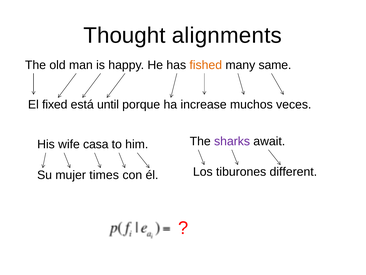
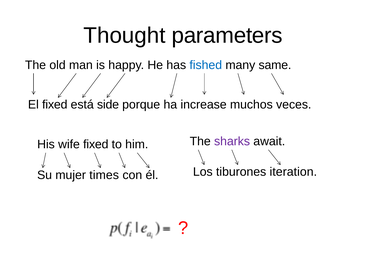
alignments: alignments -> parameters
fished colour: orange -> blue
until: until -> side
wife casa: casa -> fixed
different: different -> iteration
